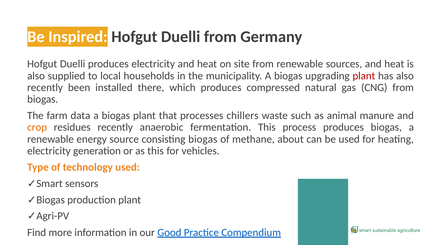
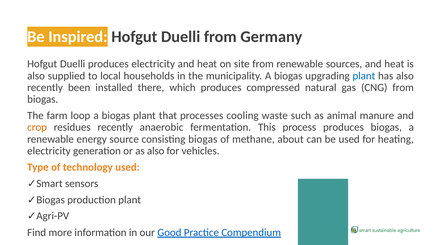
plant at (364, 76) colour: red -> blue
data: data -> loop
chillers: chillers -> cooling
as this: this -> also
